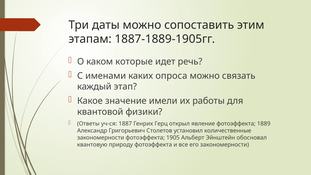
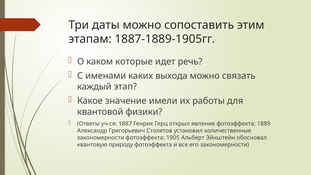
опроса: опроса -> выхода
